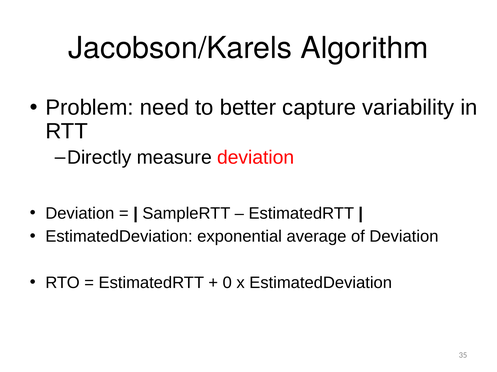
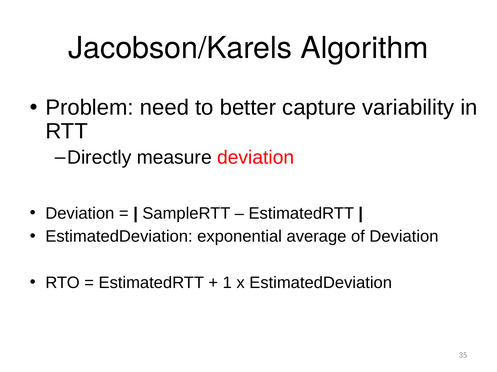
0: 0 -> 1
